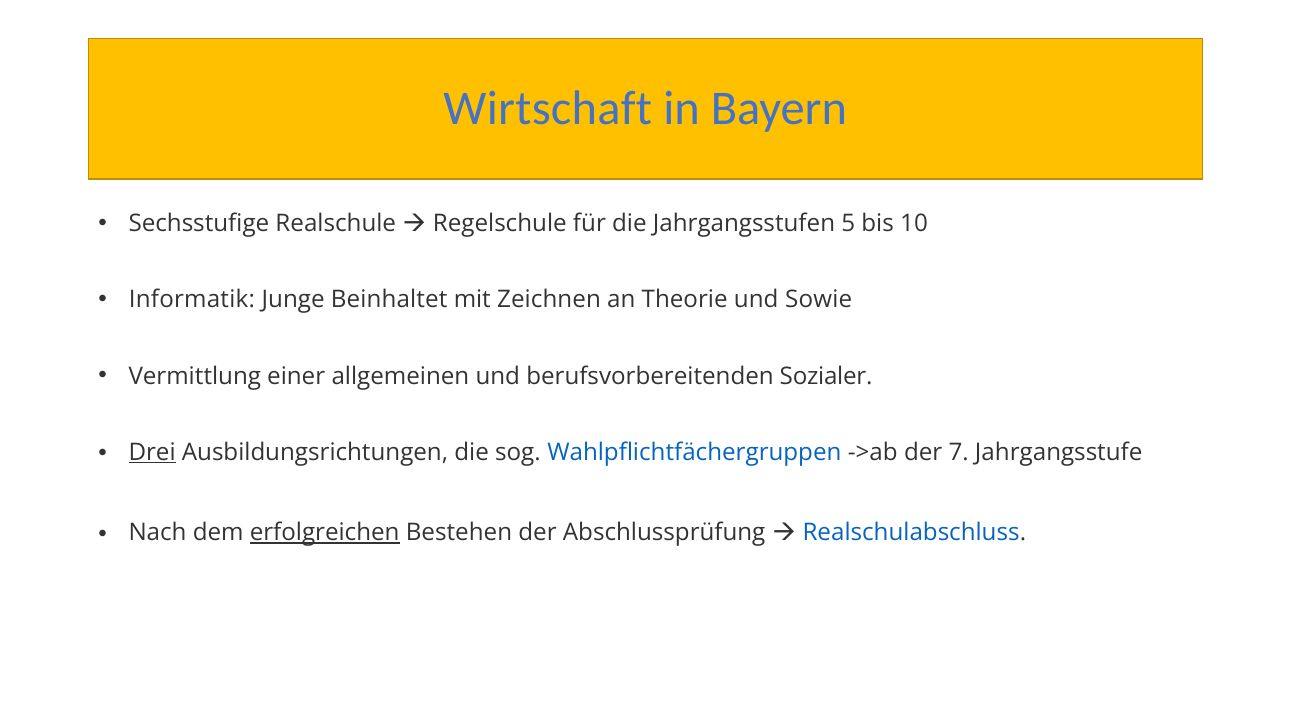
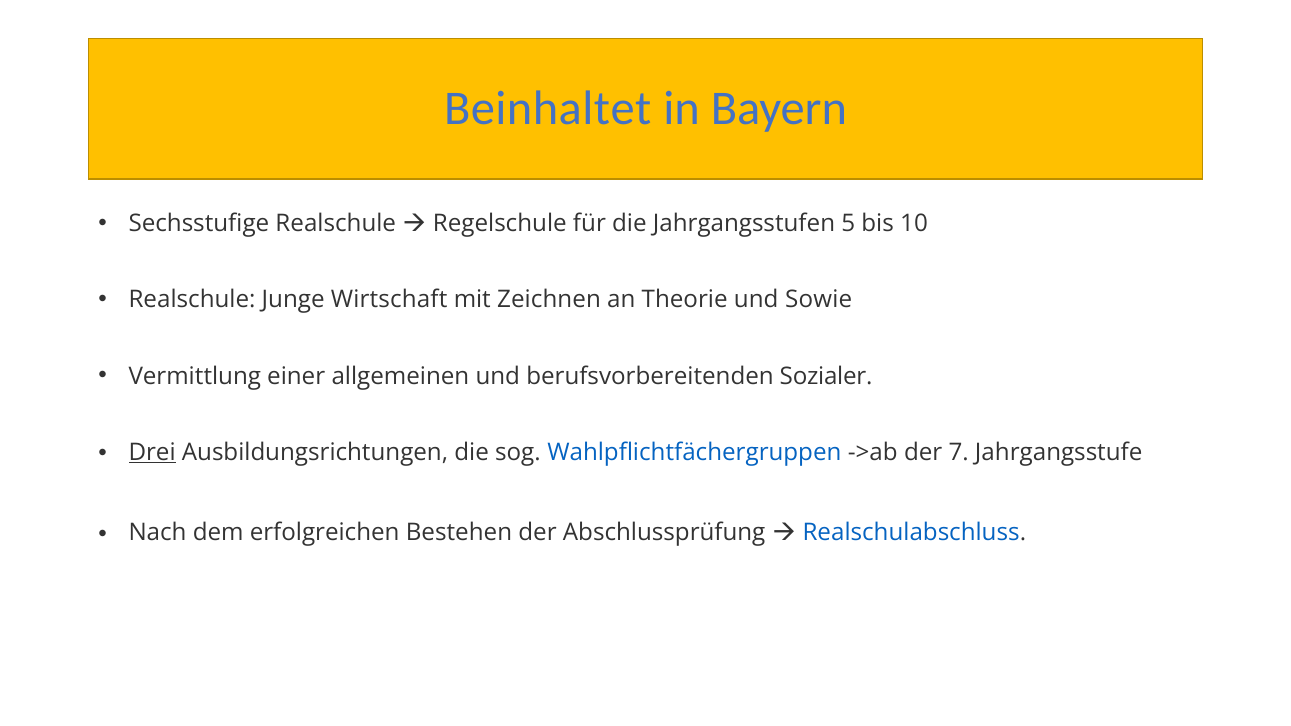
Wirtschaft: Wirtschaft -> Beinhaltet
Informatik at (192, 300): Informatik -> Realschule
Beinhaltet: Beinhaltet -> Wirtschaft
erfolgreichen underline: present -> none
